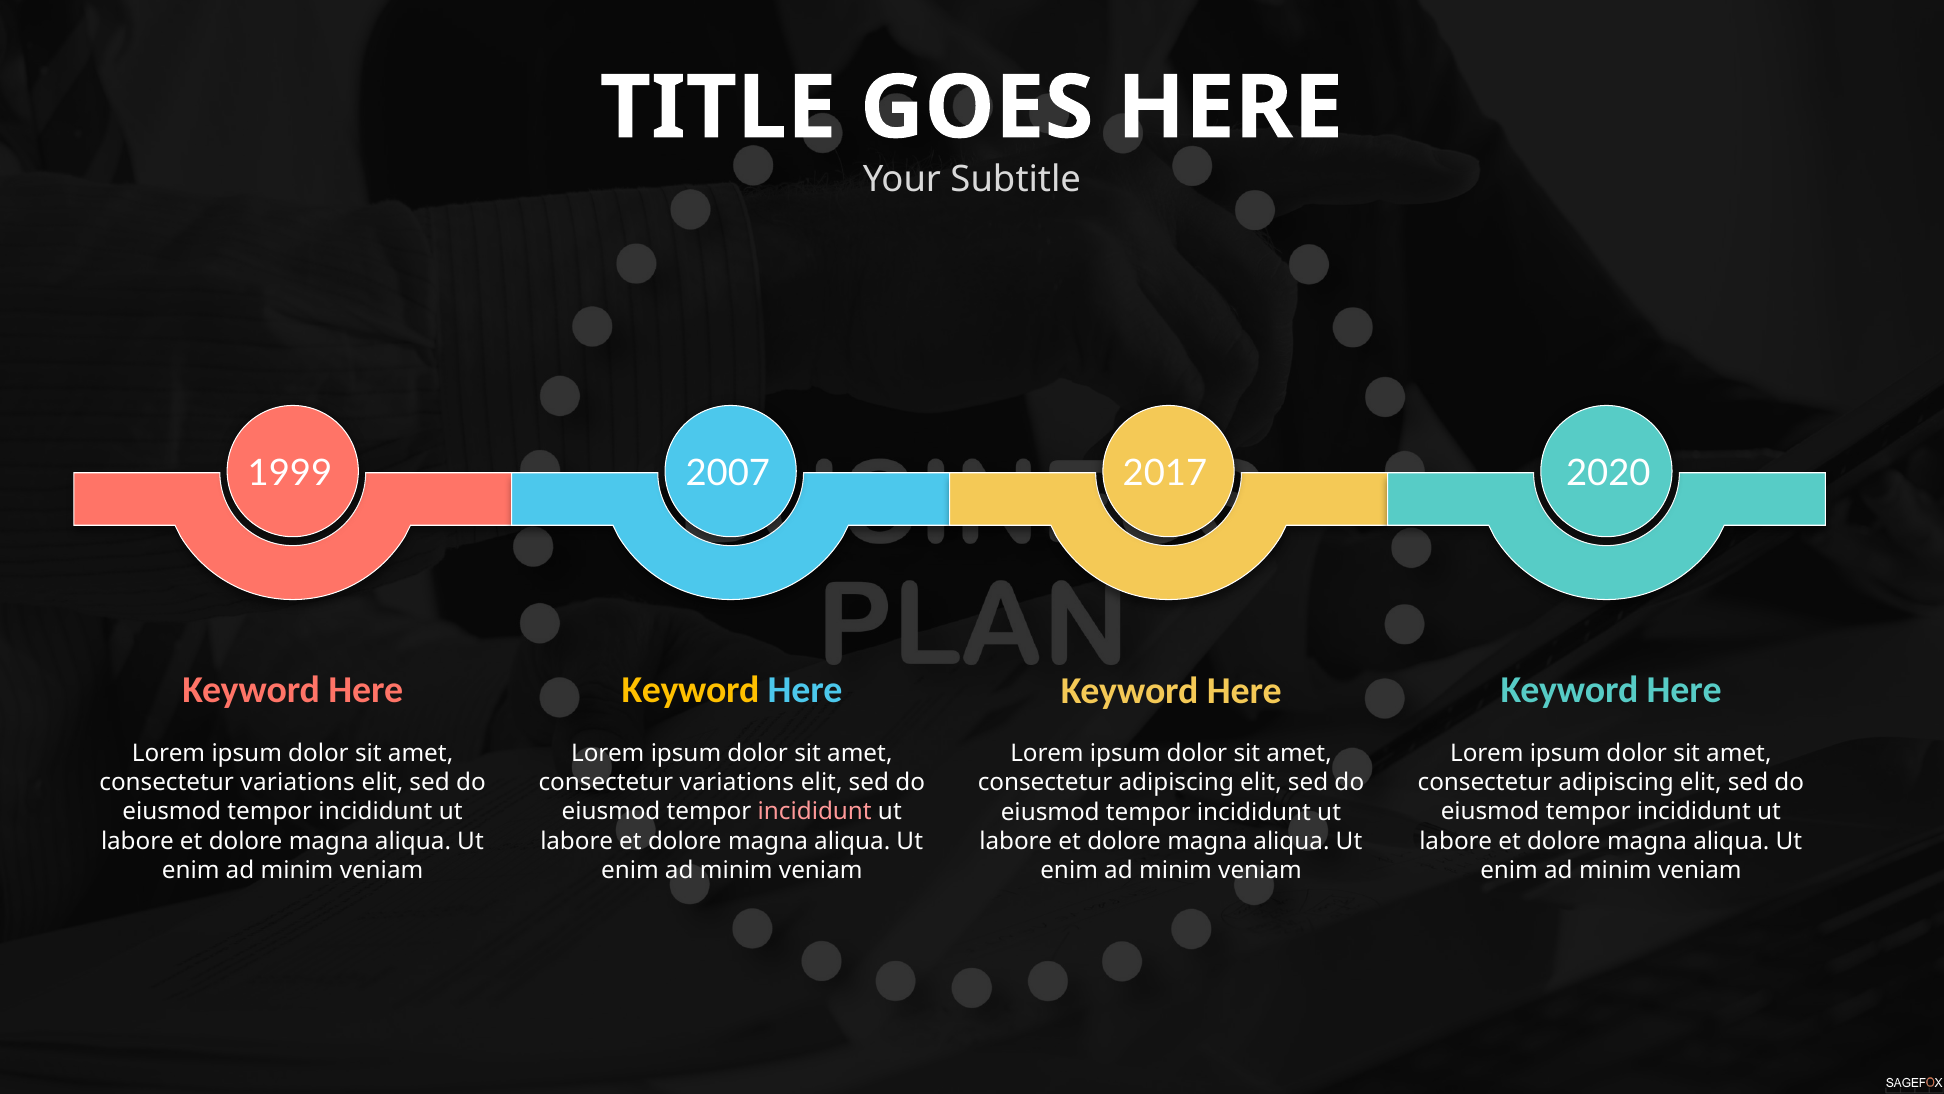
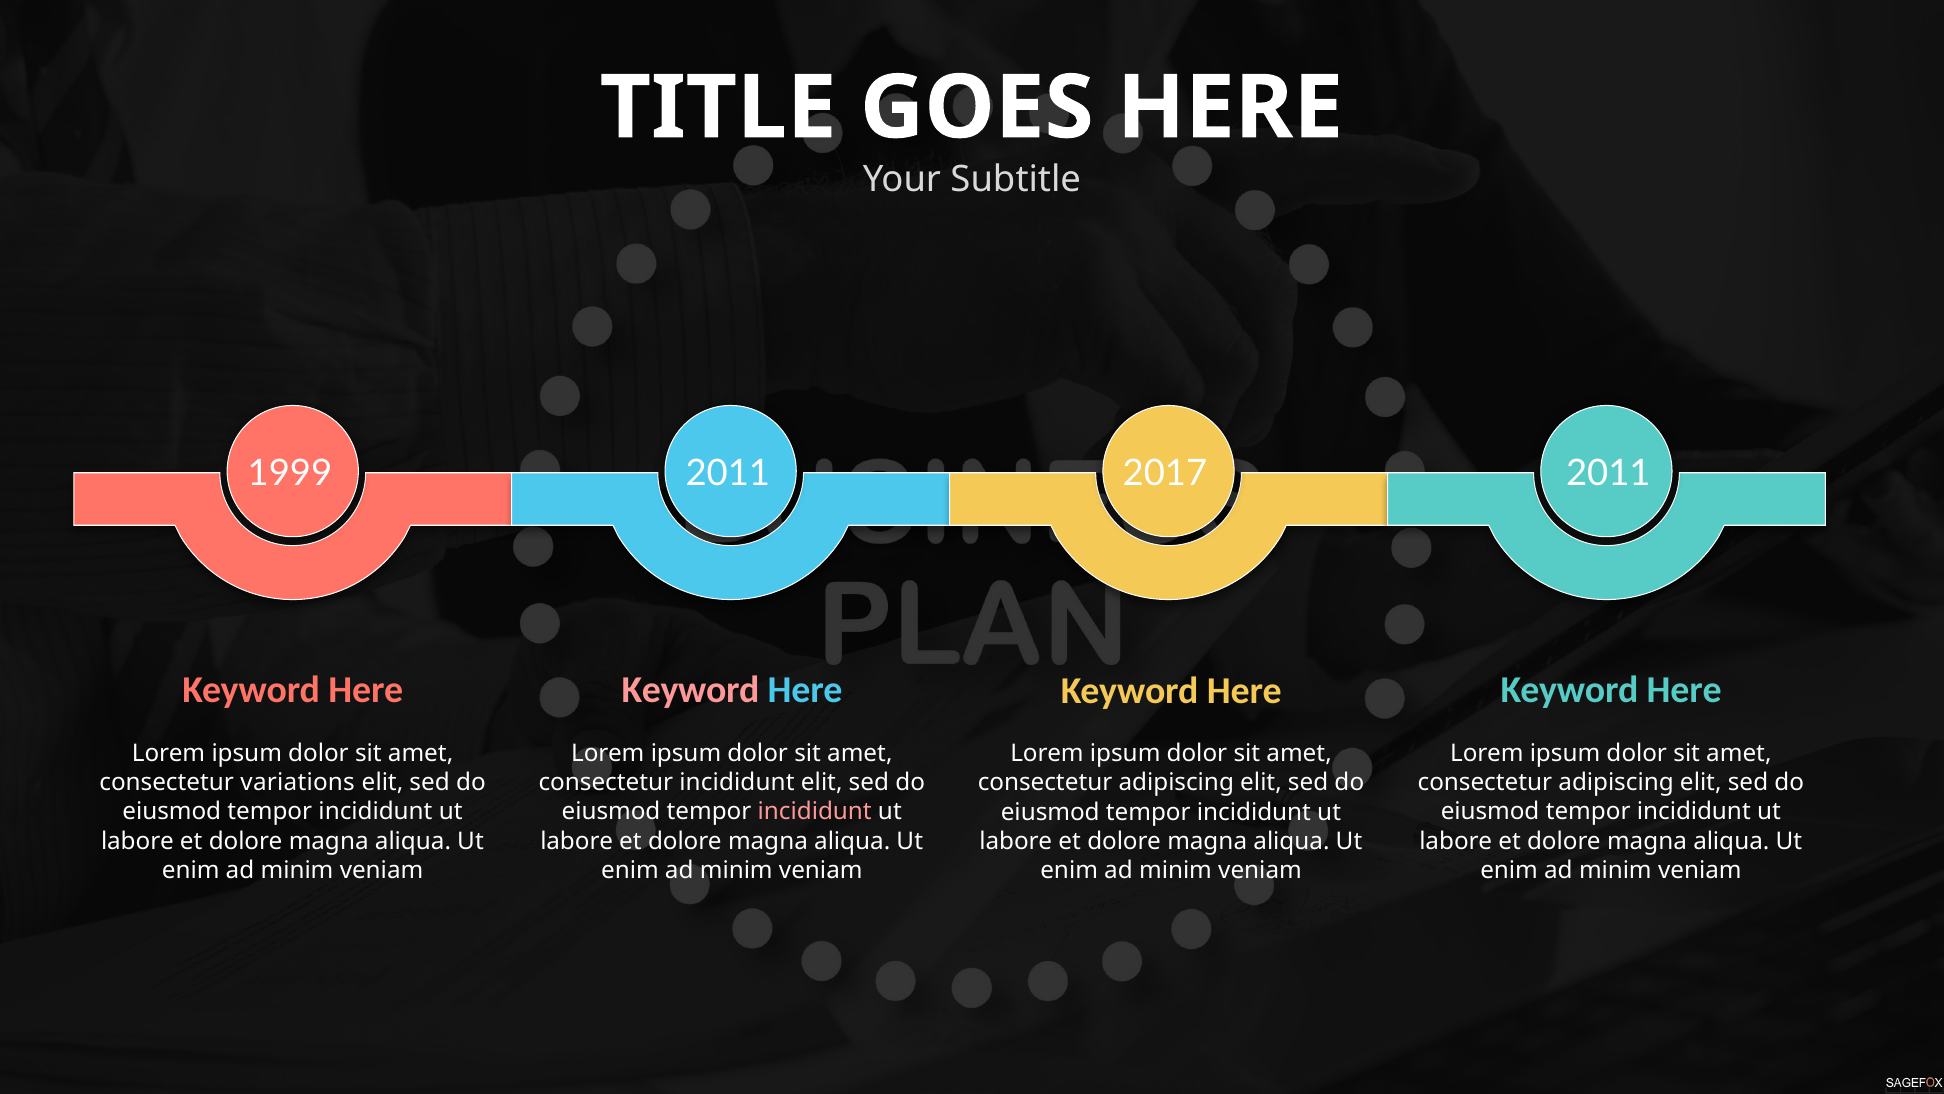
1999 2007: 2007 -> 2011
2017 2020: 2020 -> 2011
Keyword at (691, 690) colour: yellow -> pink
variations at (737, 782): variations -> incididunt
